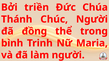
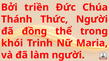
Chúc: Chúc -> Thức
bình: bình -> khói
